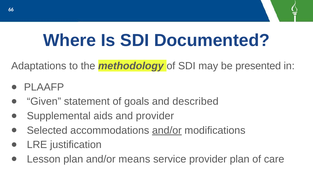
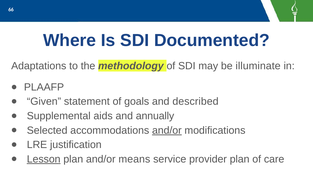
presented: presented -> illuminate
and provider: provider -> annually
Lesson underline: none -> present
